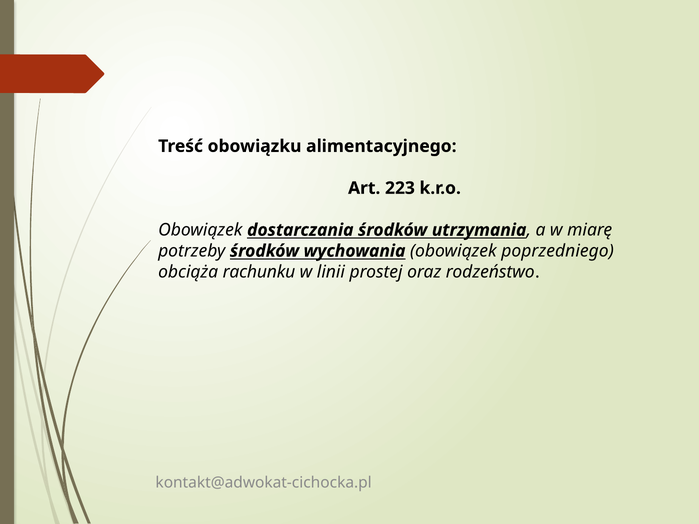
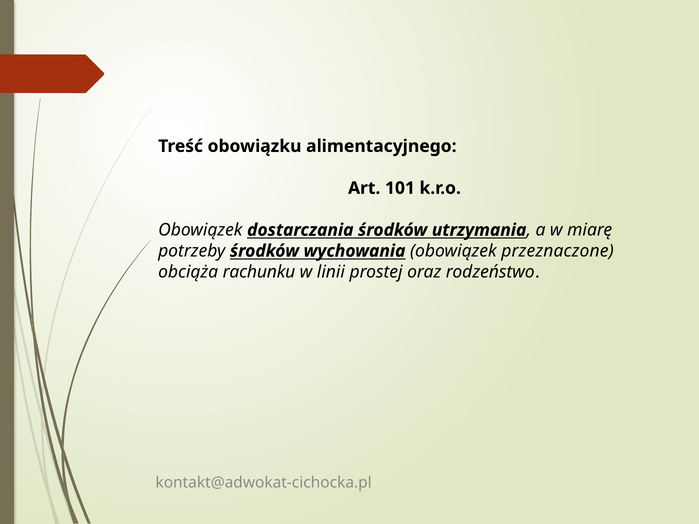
223: 223 -> 101
poprzedniego: poprzedniego -> przeznaczone
